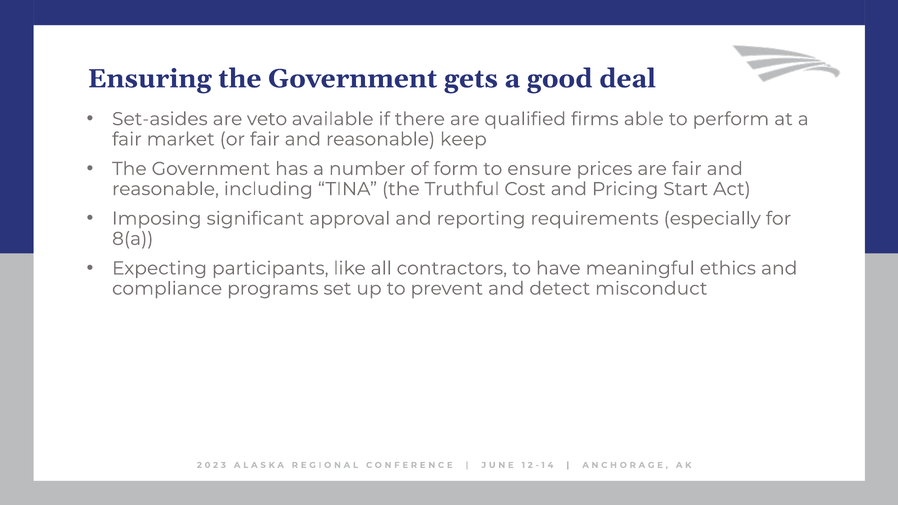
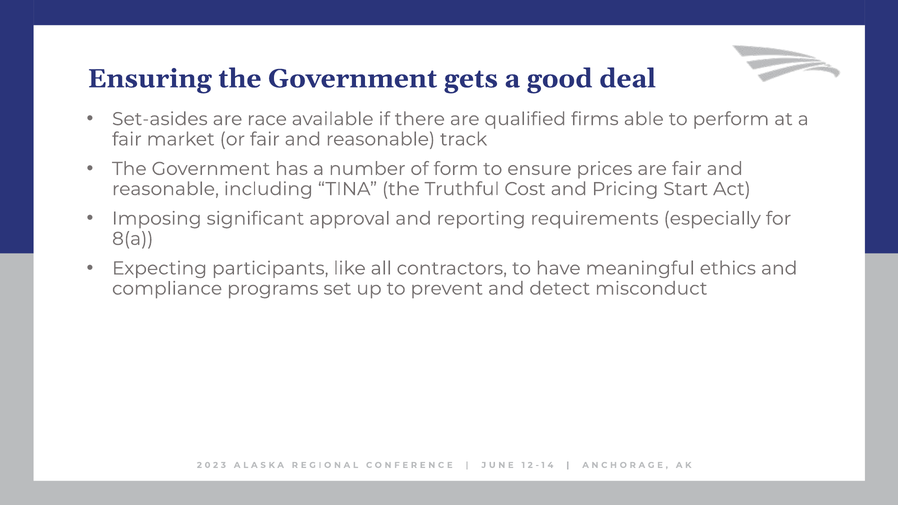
veto: veto -> race
keep: keep -> track
